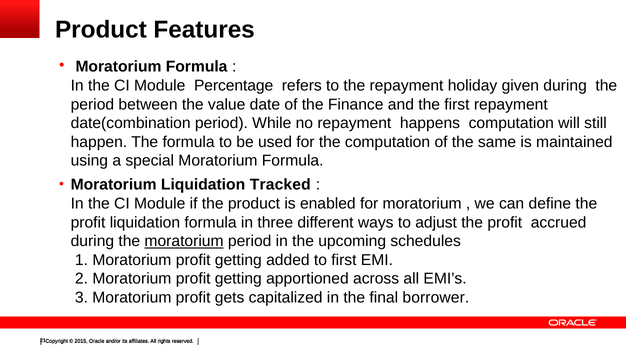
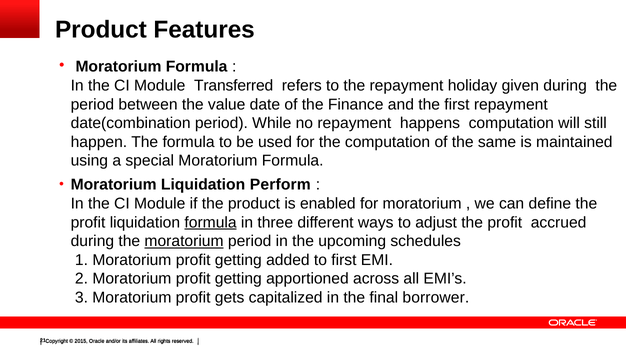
Percentage: Percentage -> Transferred
Tracked: Tracked -> Perform
formula at (211, 222) underline: none -> present
